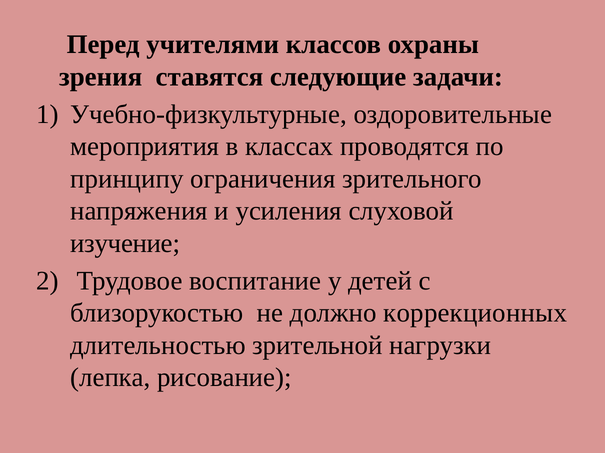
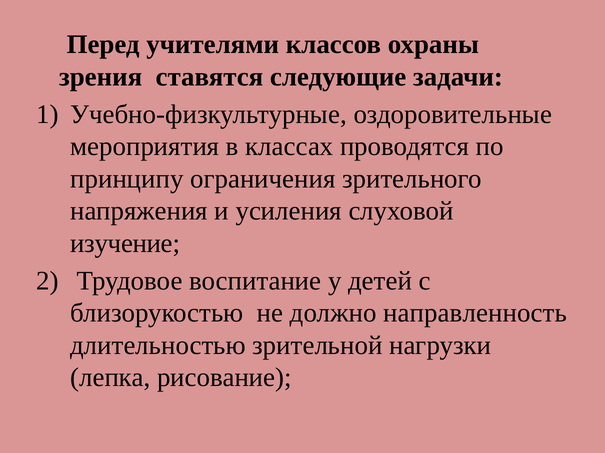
коррекционных: коррекционных -> направленность
